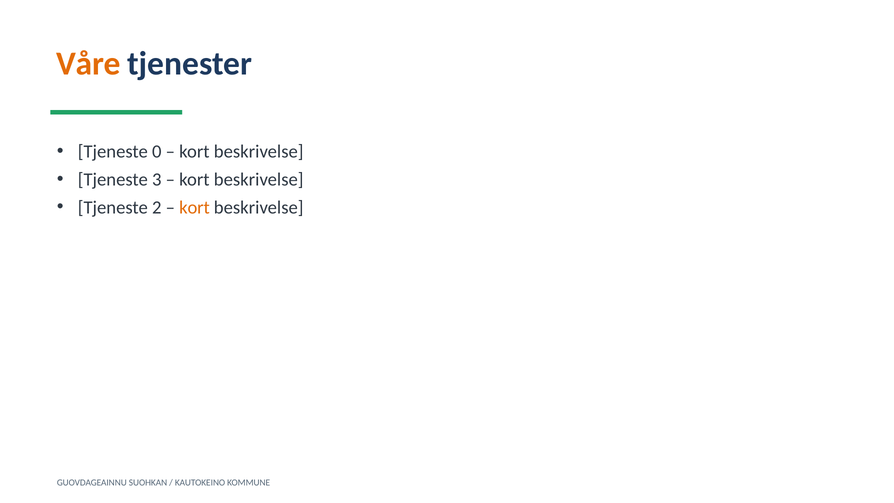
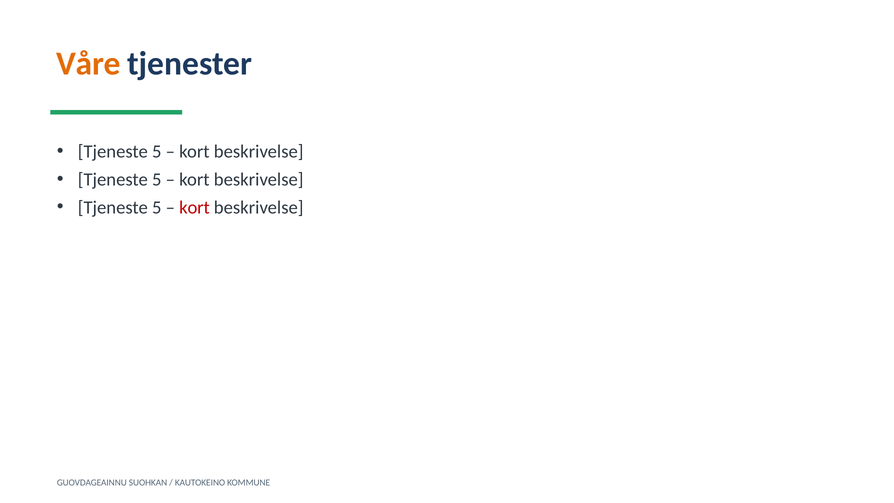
0 at (157, 151): 0 -> 5
3 at (157, 179): 3 -> 5
2 at (157, 207): 2 -> 5
kort at (194, 207) colour: orange -> red
